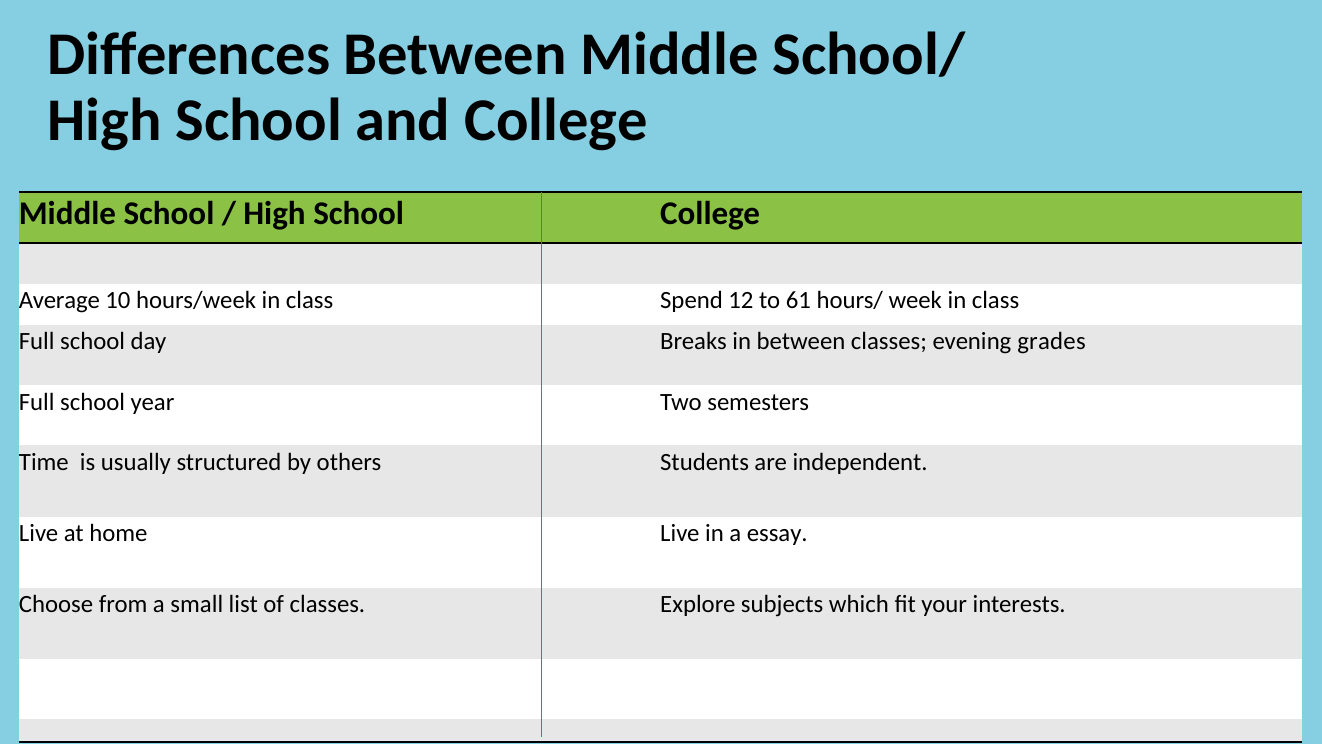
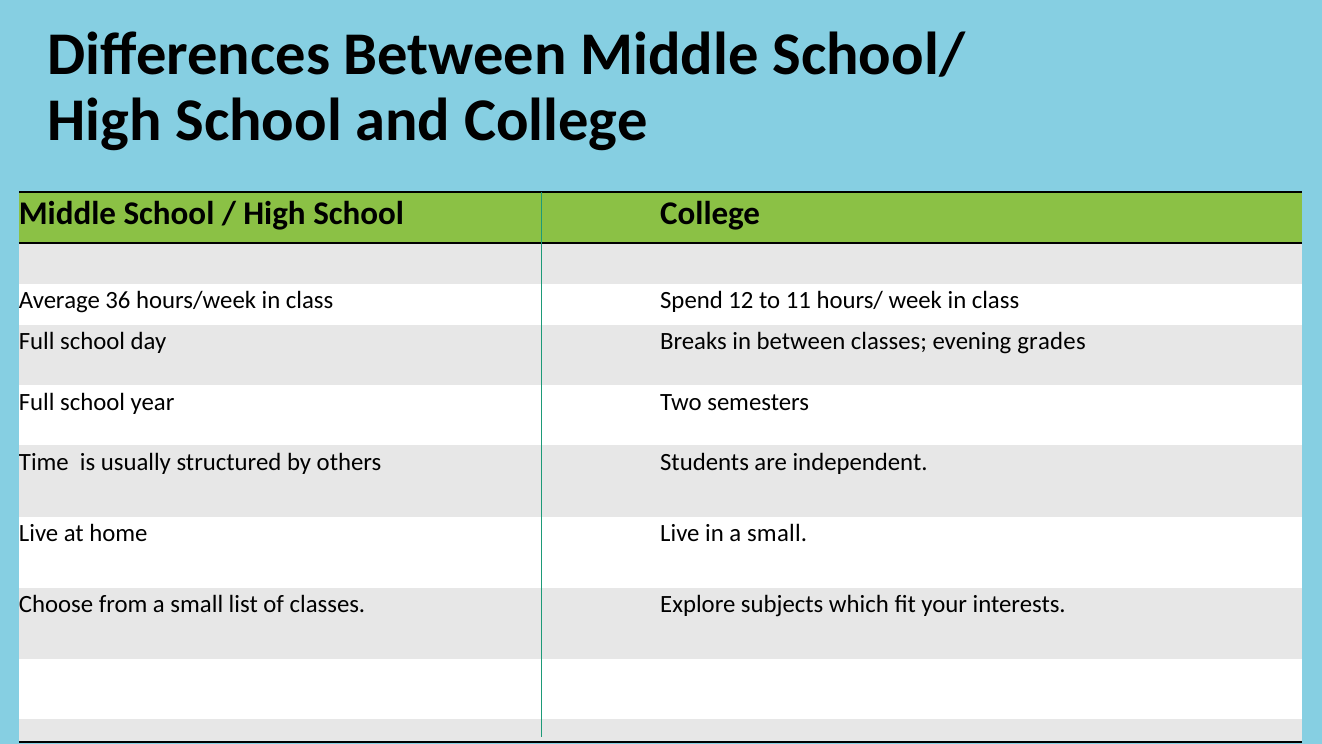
10: 10 -> 36
61: 61 -> 11
in a essay: essay -> small
